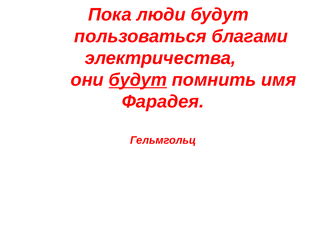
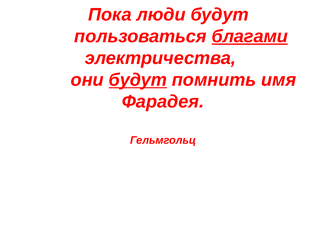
благами underline: none -> present
